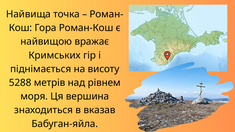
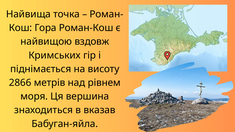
вражає: вражає -> вздовж
5288: 5288 -> 2866
